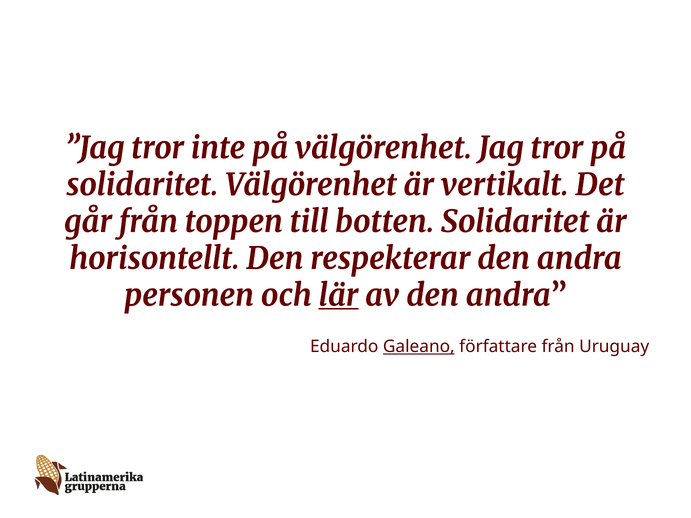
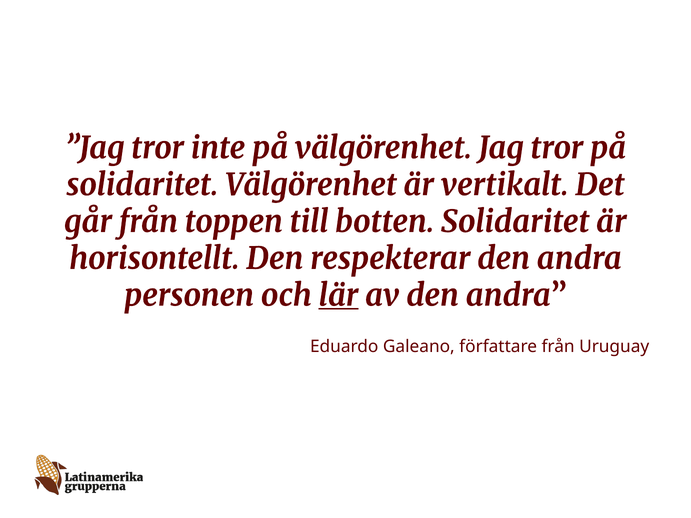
Galeano underline: present -> none
